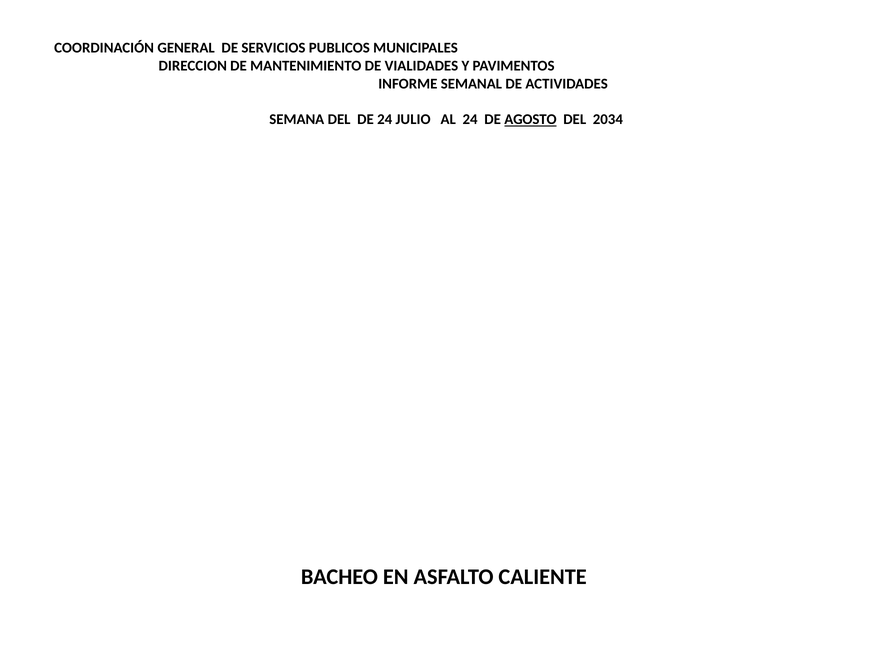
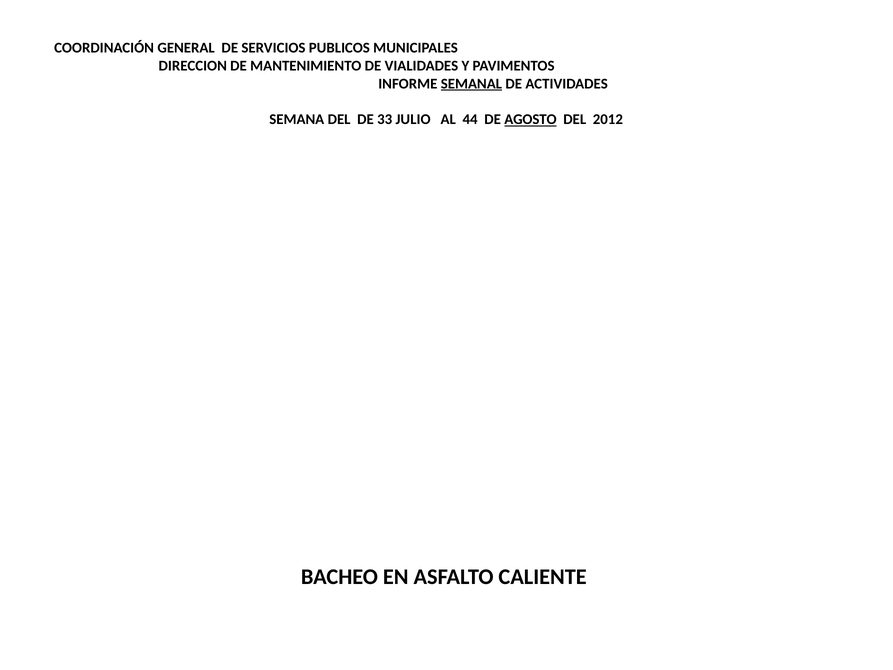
SEMANAL underline: none -> present
DE 24: 24 -> 33
AL 24: 24 -> 44
2034: 2034 -> 2012
